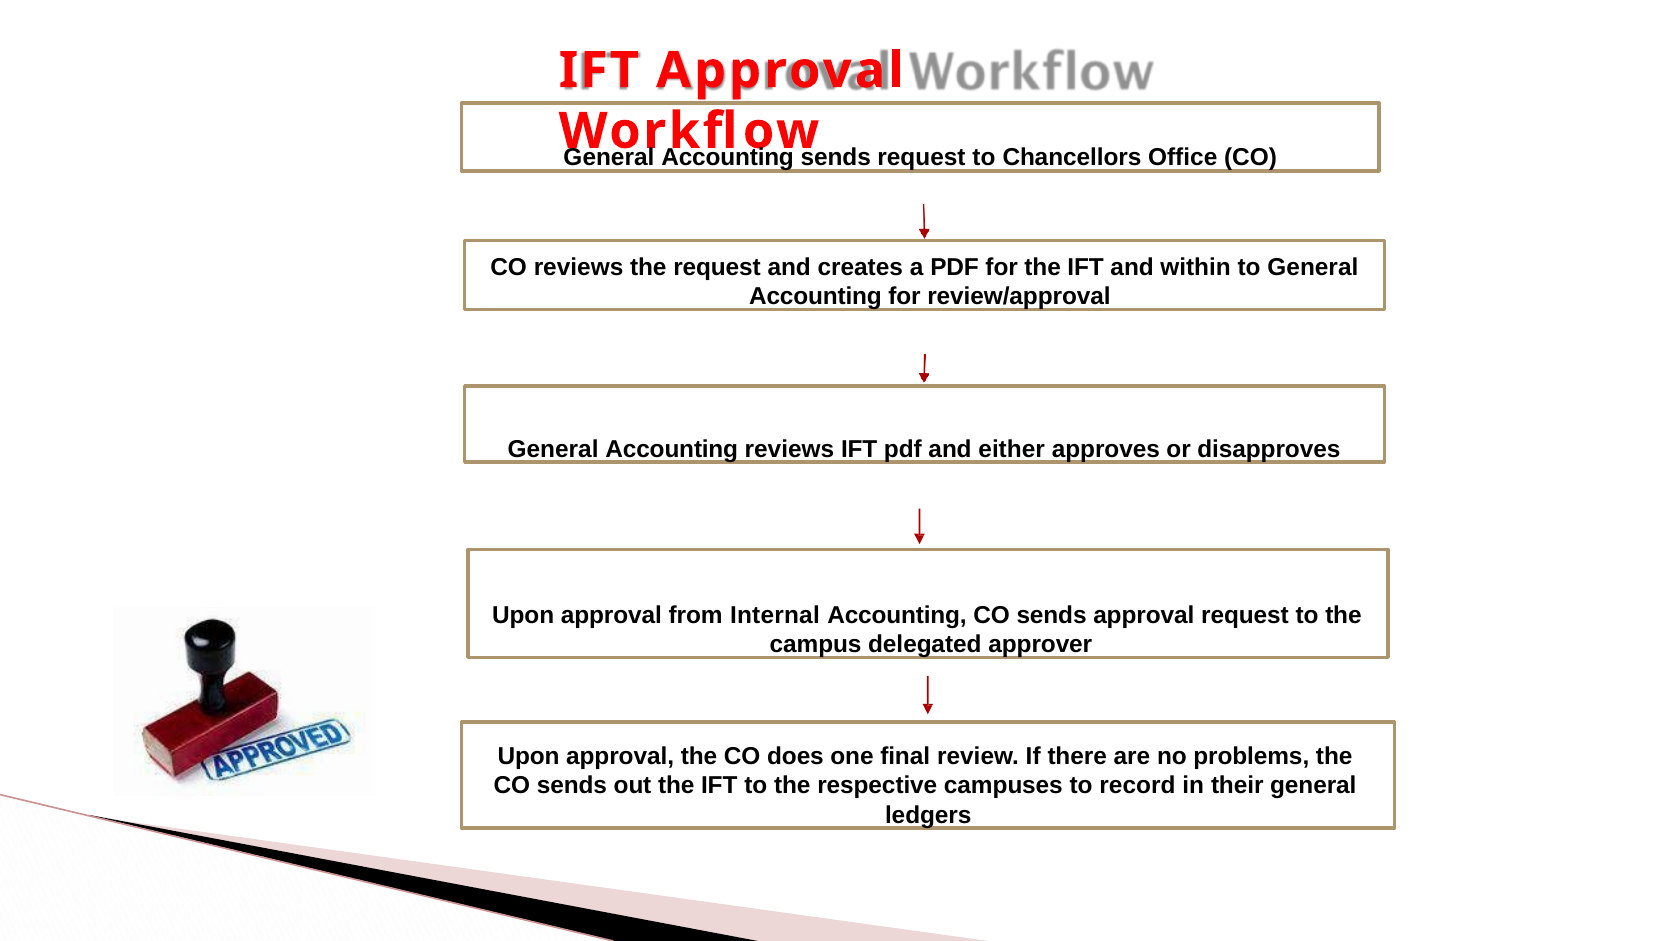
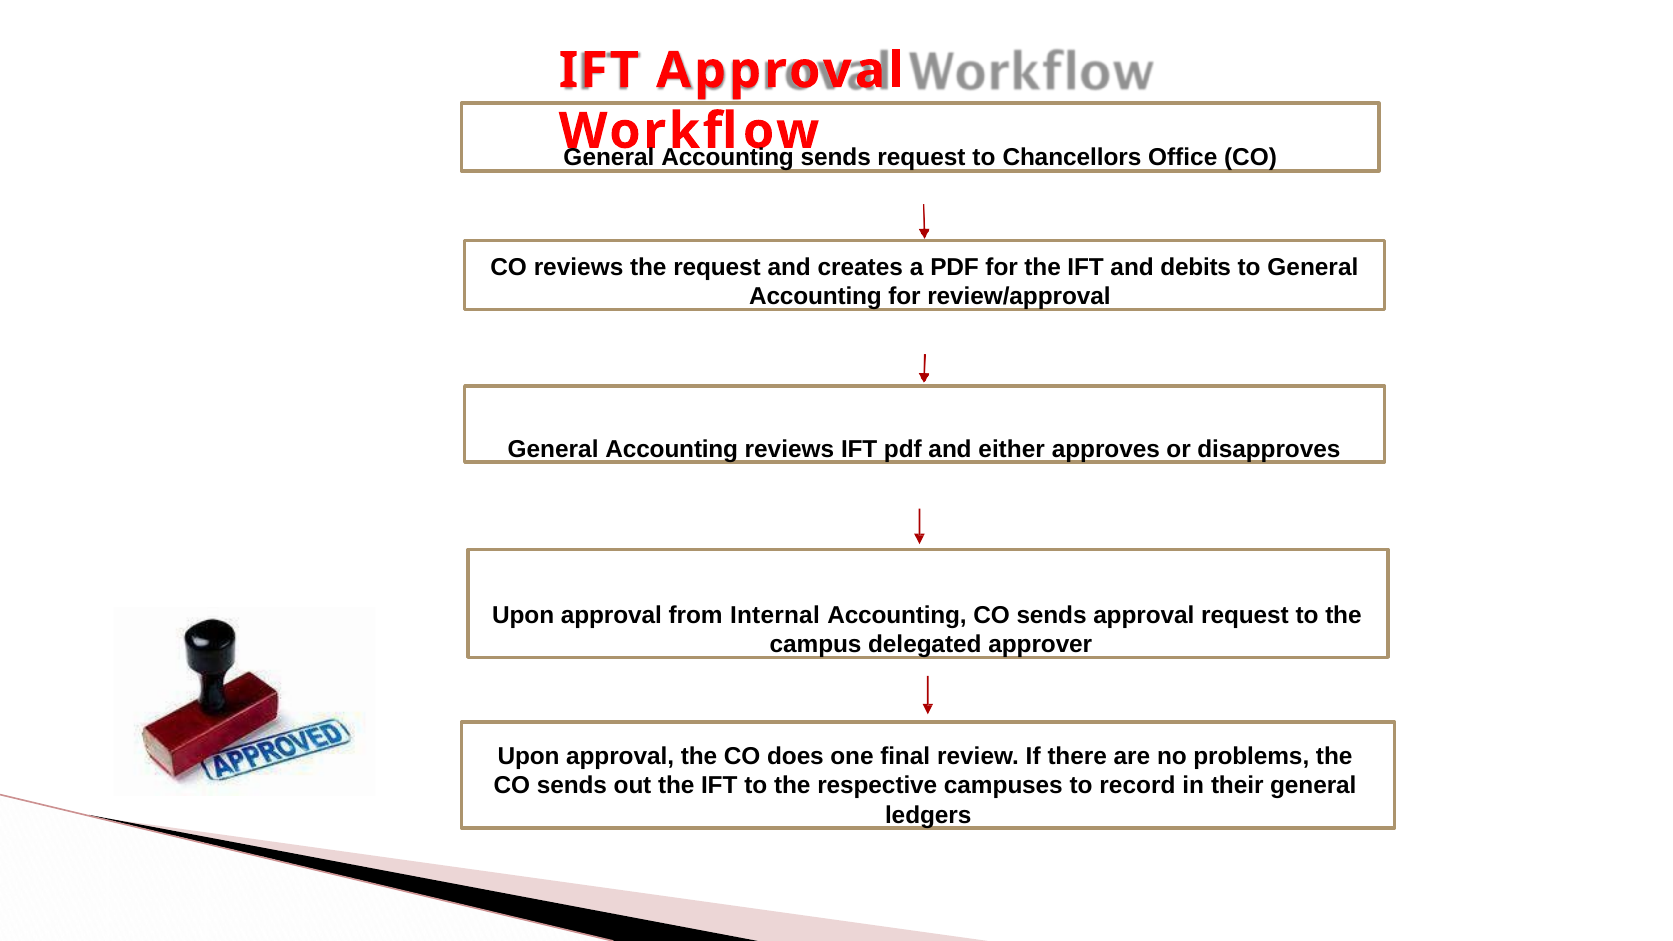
within: within -> debits
